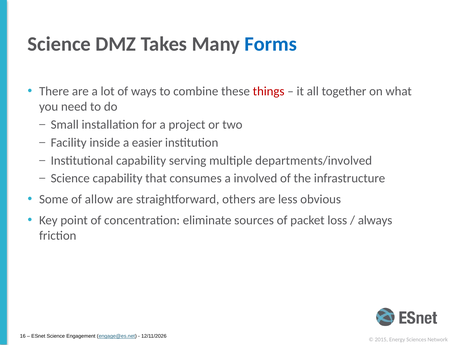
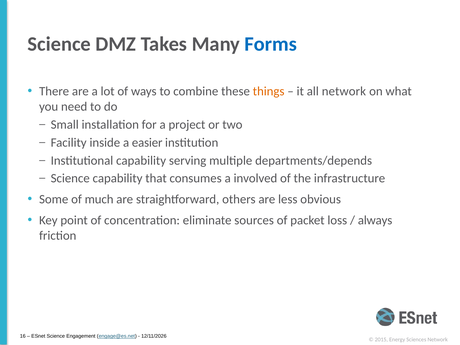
things colour: red -> orange
all together: together -> network
departments/involved: departments/involved -> departments/depends
allow: allow -> much
